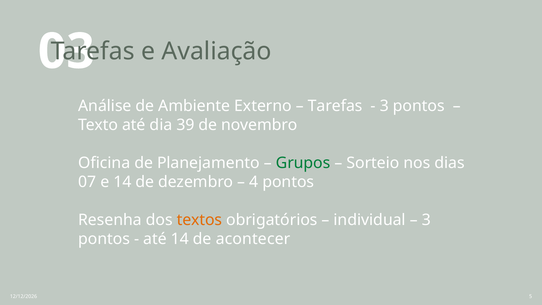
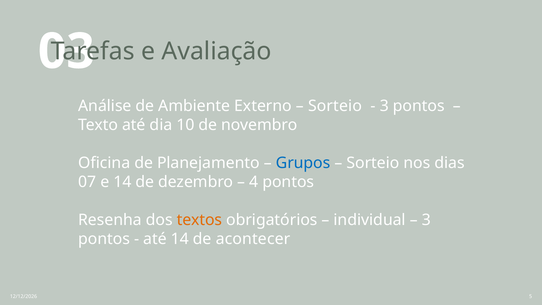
Tarefas at (335, 106): Tarefas -> Sorteio
39: 39 -> 10
Grupos colour: green -> blue
